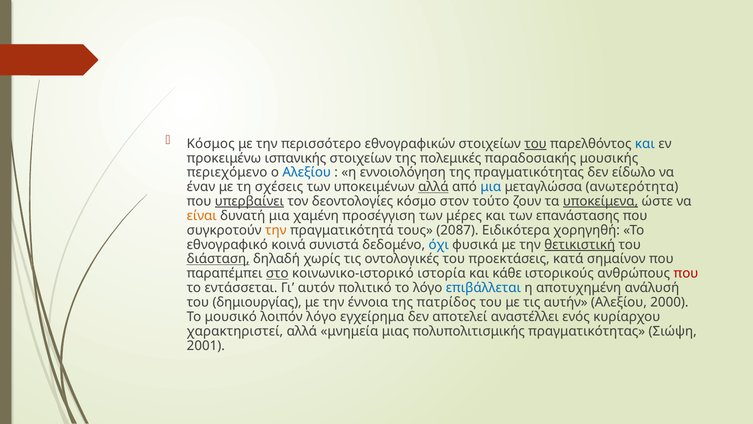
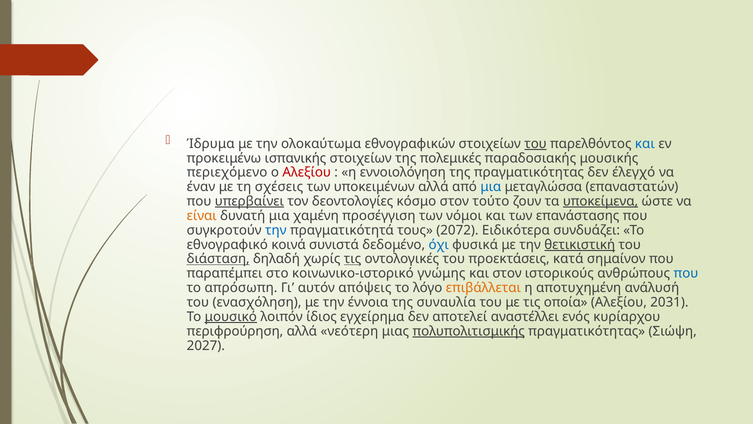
Κόσμος: Κόσμος -> Ίδρυμα
περισσότερο: περισσότερο -> ολοκαύτωμα
Αλεξίου at (307, 172) colour: blue -> red
είδωλο: είδωλο -> έλεγχό
αλλά at (433, 187) underline: present -> none
ανωτερότητα: ανωτερότητα -> επαναστατών
μέρες: μέρες -> νόμοι
την at (276, 230) colour: orange -> blue
2087: 2087 -> 2072
χορηγηθή: χορηγηθή -> συνδυάζει
τις at (353, 259) underline: none -> present
στο underline: present -> none
ιστορία: ιστορία -> γνώμης
και κάθε: κάθε -> στον
που at (686, 273) colour: red -> blue
εντάσσεται: εντάσσεται -> απρόσωπη
πολιτικό: πολιτικό -> απόψεις
επιβάλλεται colour: blue -> orange
δημιουργίας: δημιουργίας -> ενασχόληση
πατρίδος: πατρίδος -> συναυλία
αυτήν: αυτήν -> οποία
2000: 2000 -> 2031
μουσικό underline: none -> present
λοιπόν λόγο: λόγο -> ίδιος
χαρακτηριστεί: χαρακτηριστεί -> περιφρούρηση
μνημεία: μνημεία -> νεότερη
πολυπολιτισμικής underline: none -> present
2001: 2001 -> 2027
